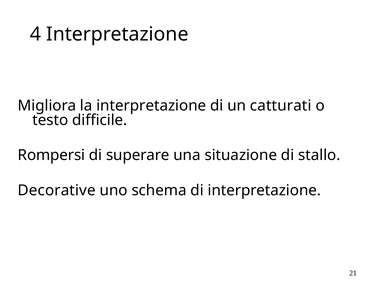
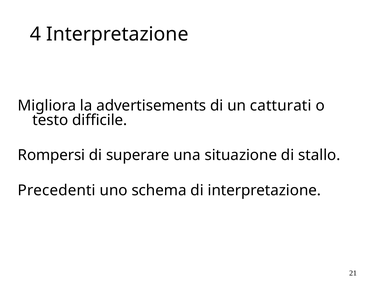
la interpretazione: interpretazione -> advertisements
Decorative: Decorative -> Precedenti
